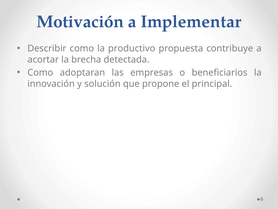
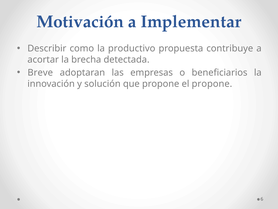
Como at (40, 72): Como -> Breve
el principal: principal -> propone
